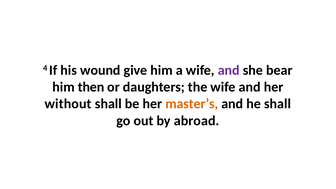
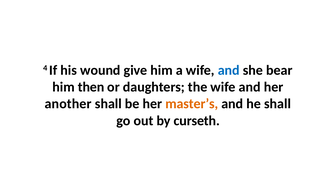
and at (229, 70) colour: purple -> blue
without: without -> another
abroad: abroad -> curseth
